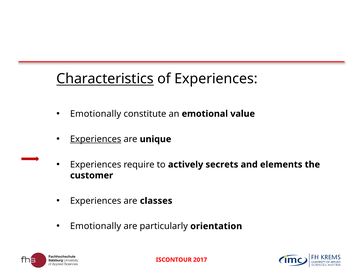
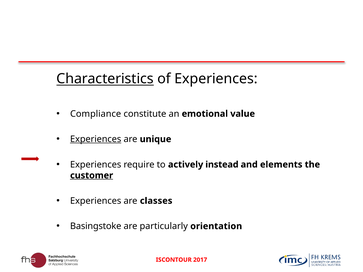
Emotionally at (96, 114): Emotionally -> Compliance
secrets: secrets -> instead
customer underline: none -> present
Emotionally at (96, 226): Emotionally -> Basingstoke
